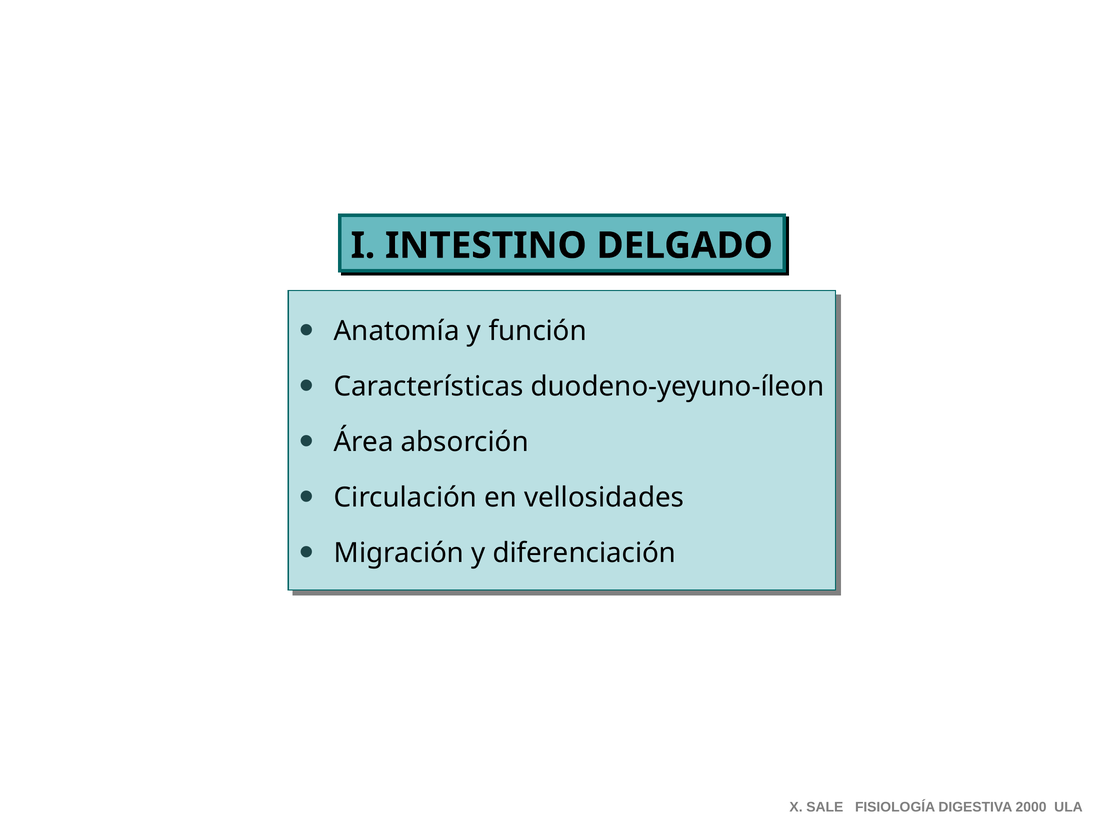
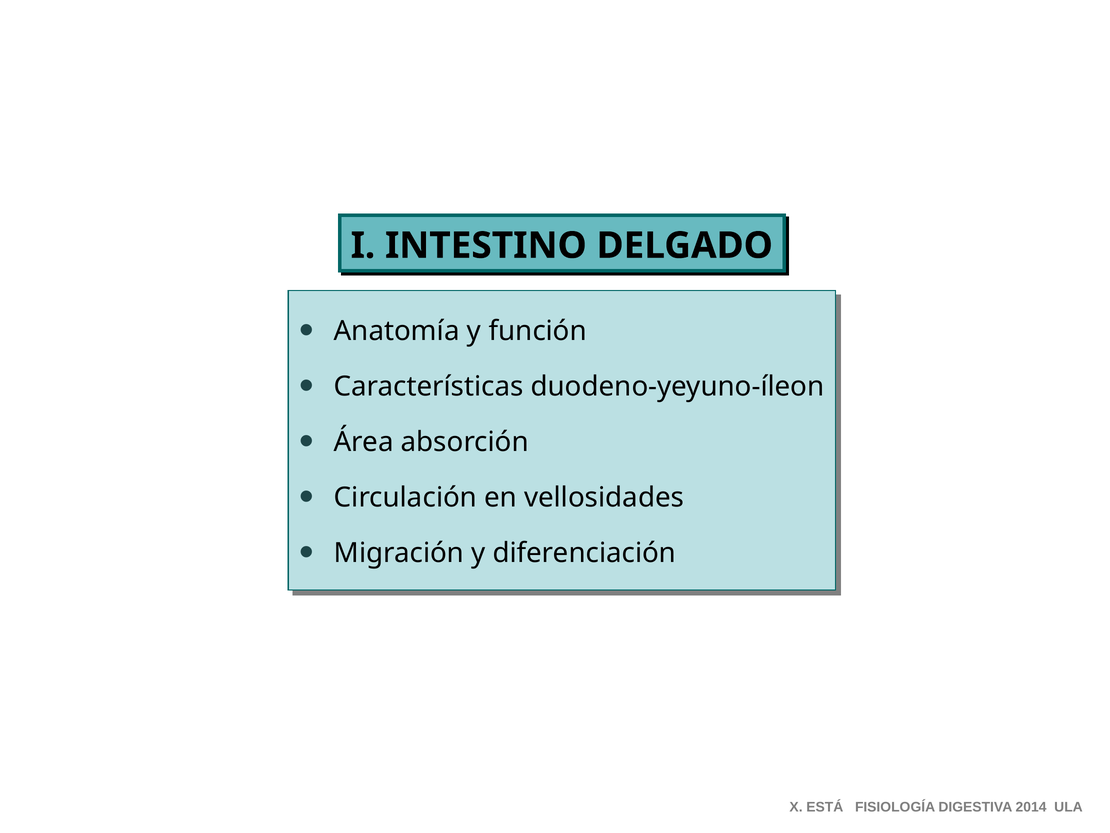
SALE: SALE -> ESTÁ
2000: 2000 -> 2014
